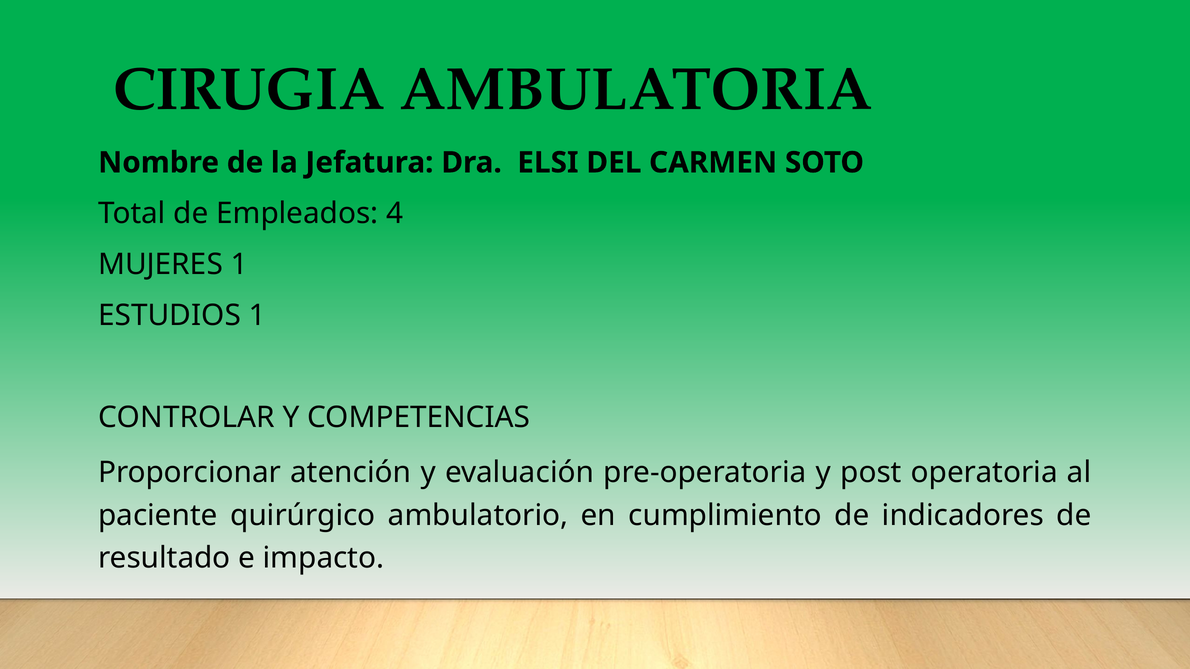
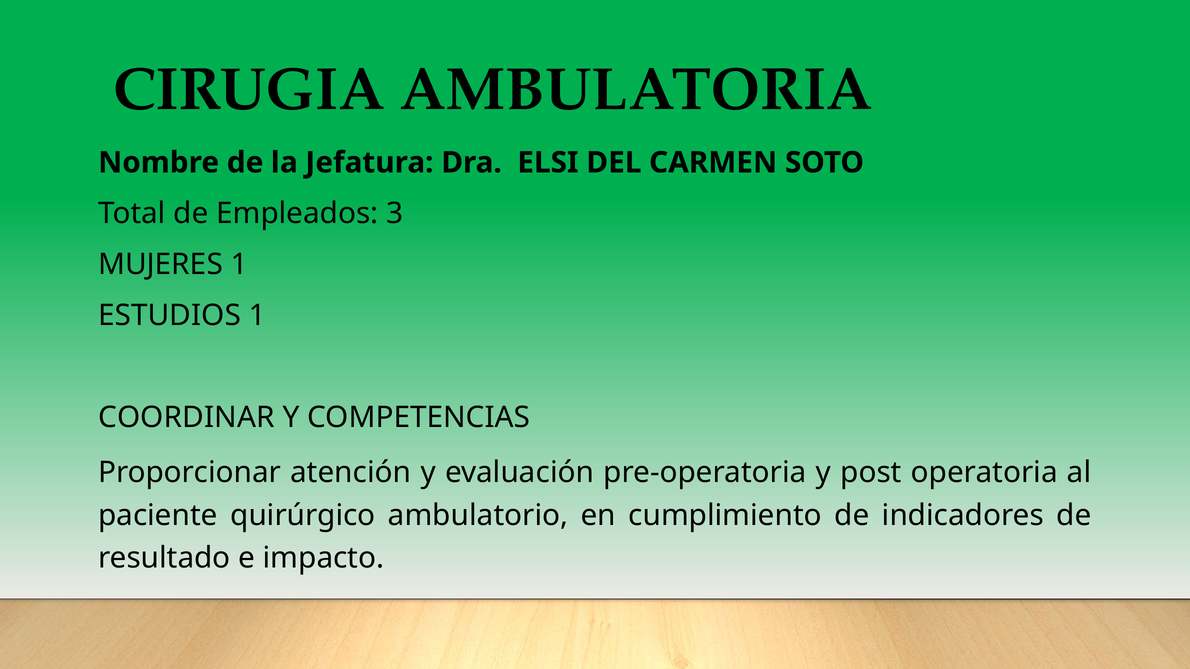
4: 4 -> 3
CONTROLAR: CONTROLAR -> COORDINAR
